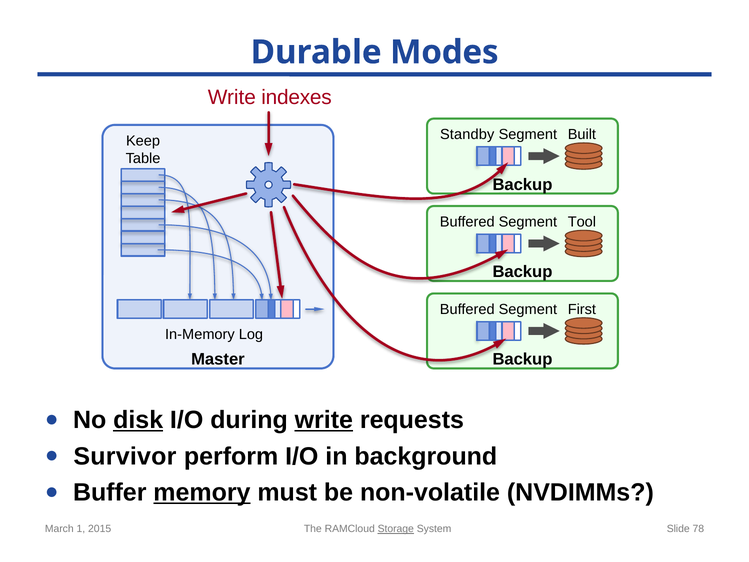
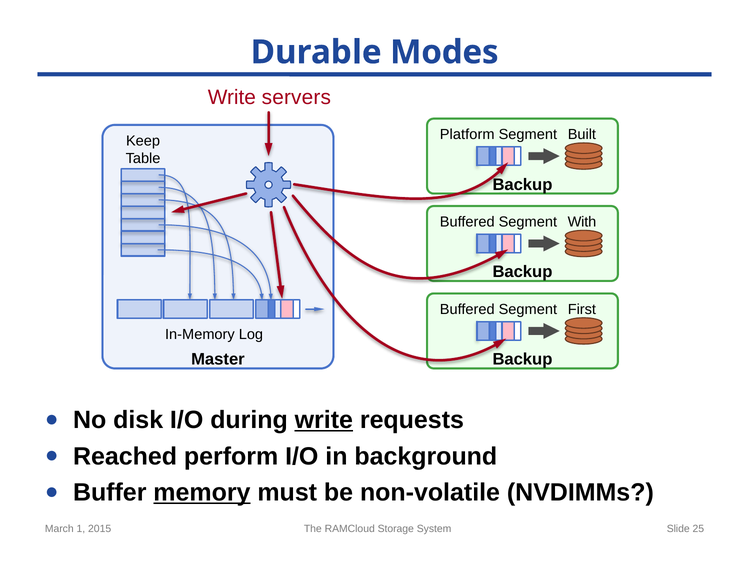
indexes: indexes -> servers
Standby: Standby -> Platform
Tool: Tool -> With
disk underline: present -> none
Survivor: Survivor -> Reached
Storage underline: present -> none
78: 78 -> 25
